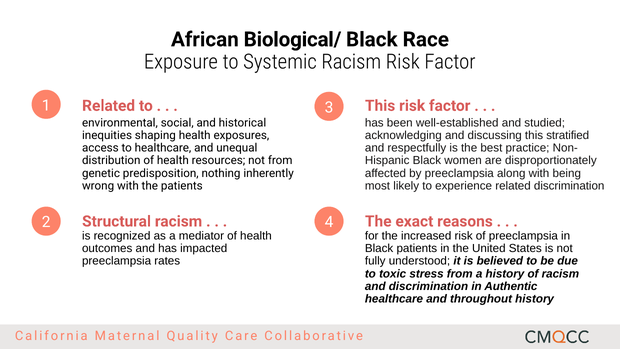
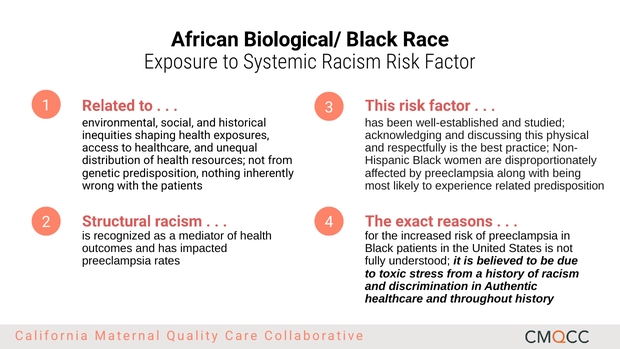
stratified: stratified -> physical
related discrimination: discrimination -> predisposition
